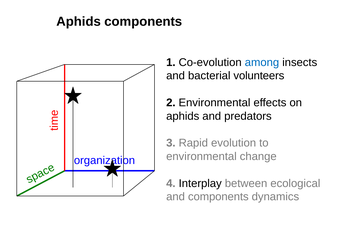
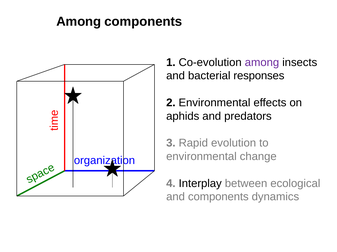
Aphids at (79, 22): Aphids -> Among
among at (262, 63) colour: blue -> purple
volunteers: volunteers -> responses
